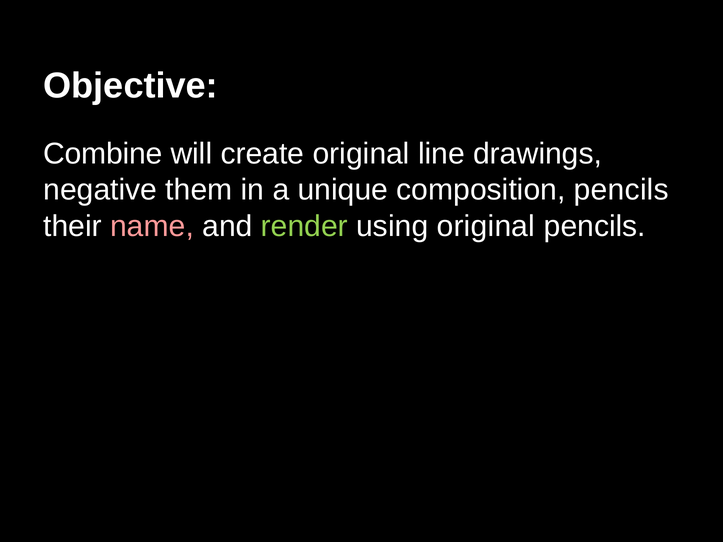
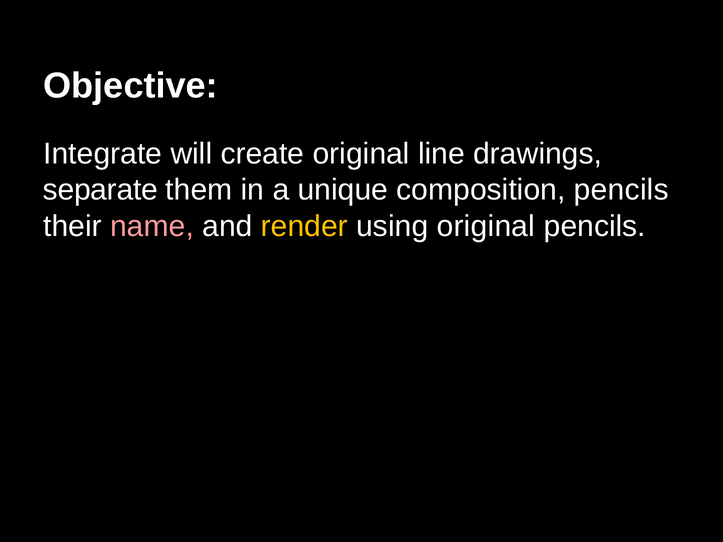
Combine: Combine -> Integrate
negative: negative -> separate
render colour: light green -> yellow
